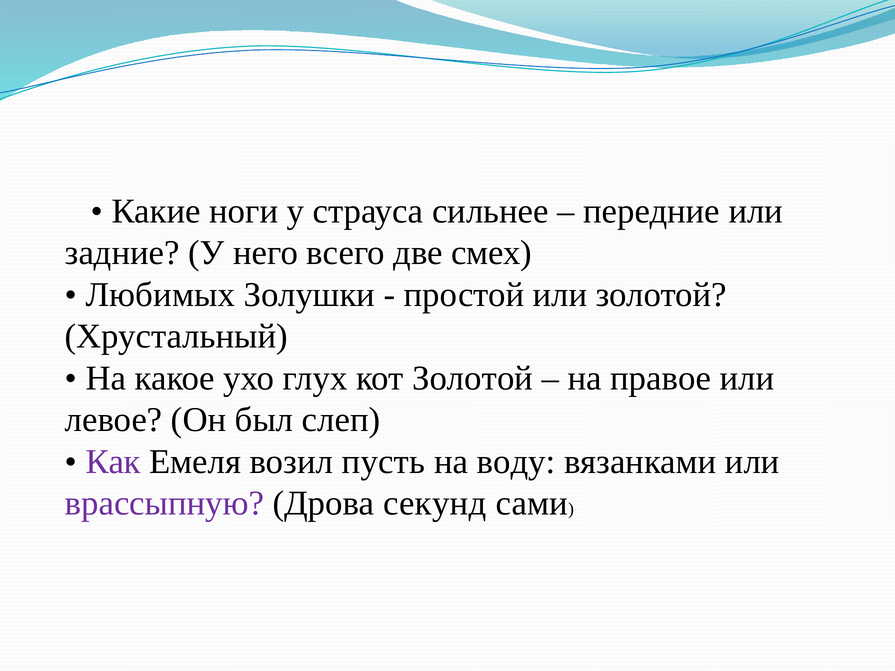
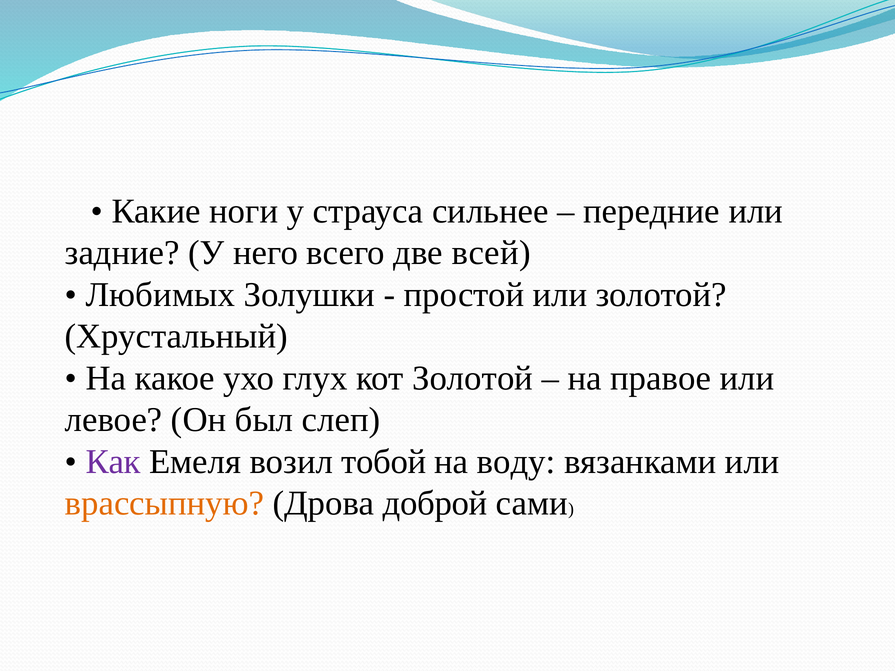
смех: смех -> всей
пусть: пусть -> тобой
врассыпную colour: purple -> orange
секунд: секунд -> доброй
